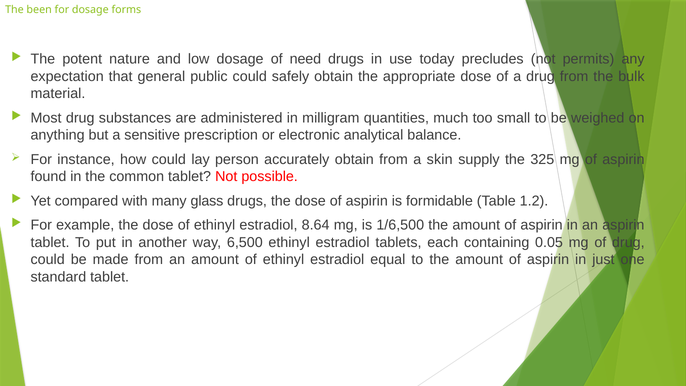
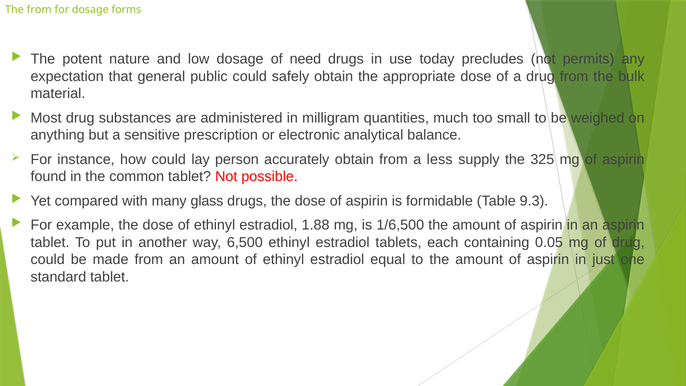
The been: been -> from
skin: skin -> less
1.2: 1.2 -> 9.3
8.64: 8.64 -> 1.88
